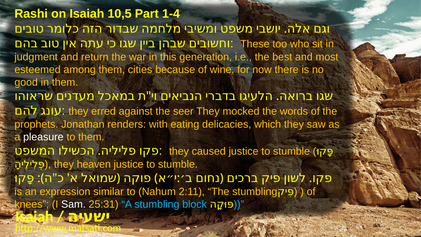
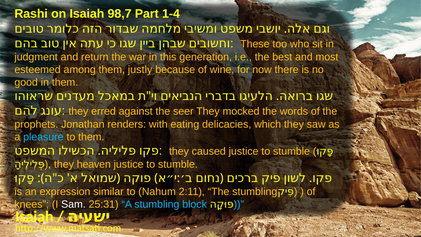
10,5: 10,5 -> 98,7
cities: cities -> justly
pleasure colour: white -> light blue
